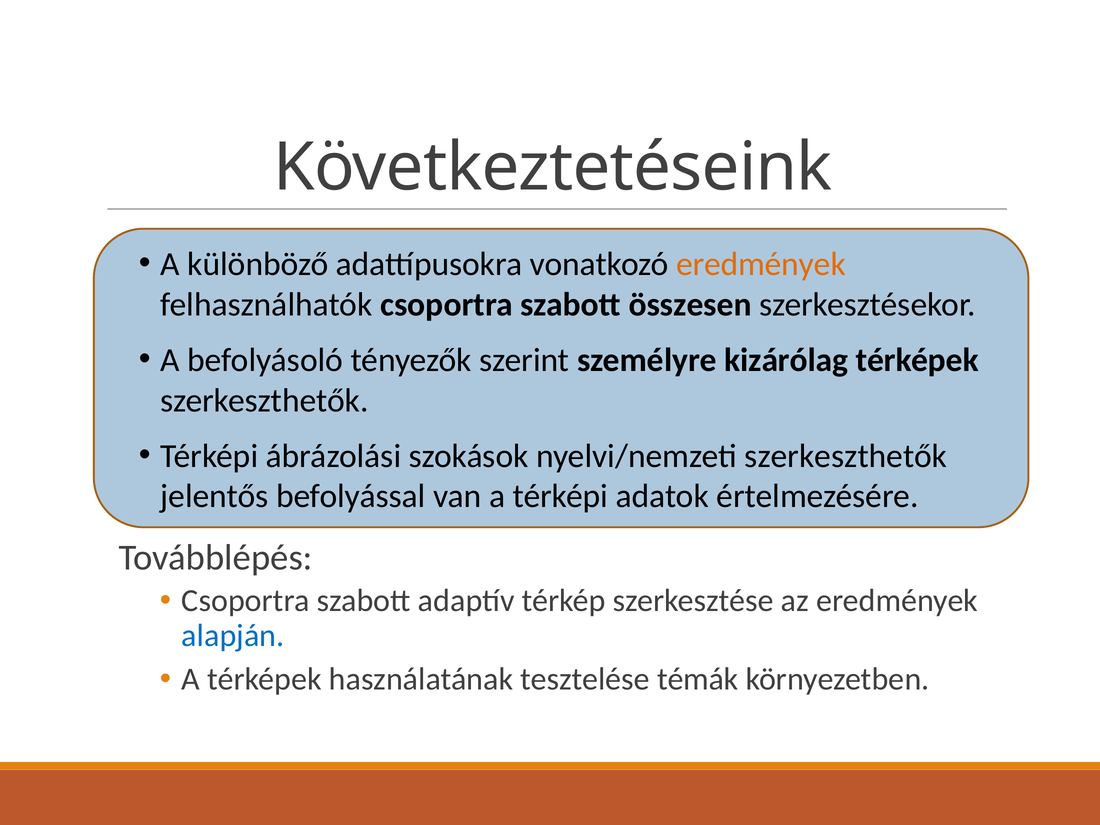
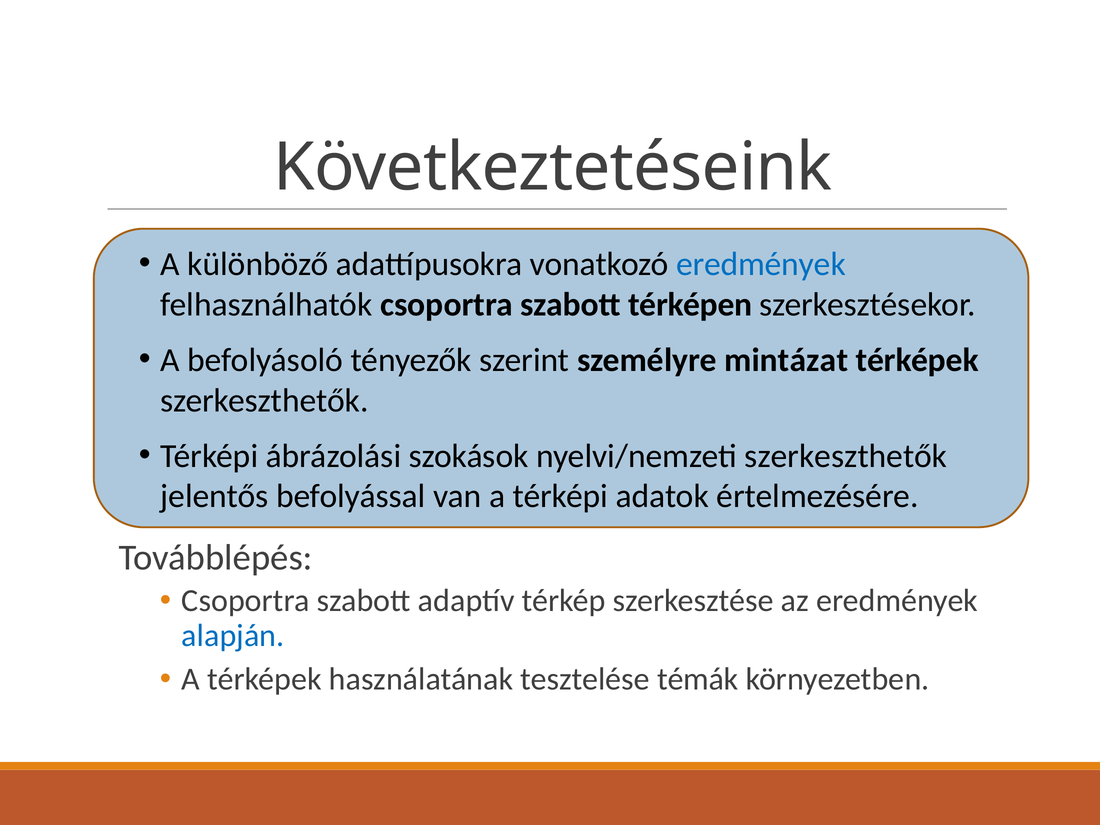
eredmények at (761, 264) colour: orange -> blue
összesen: összesen -> térképen
kizárólag: kizárólag -> mintázat
